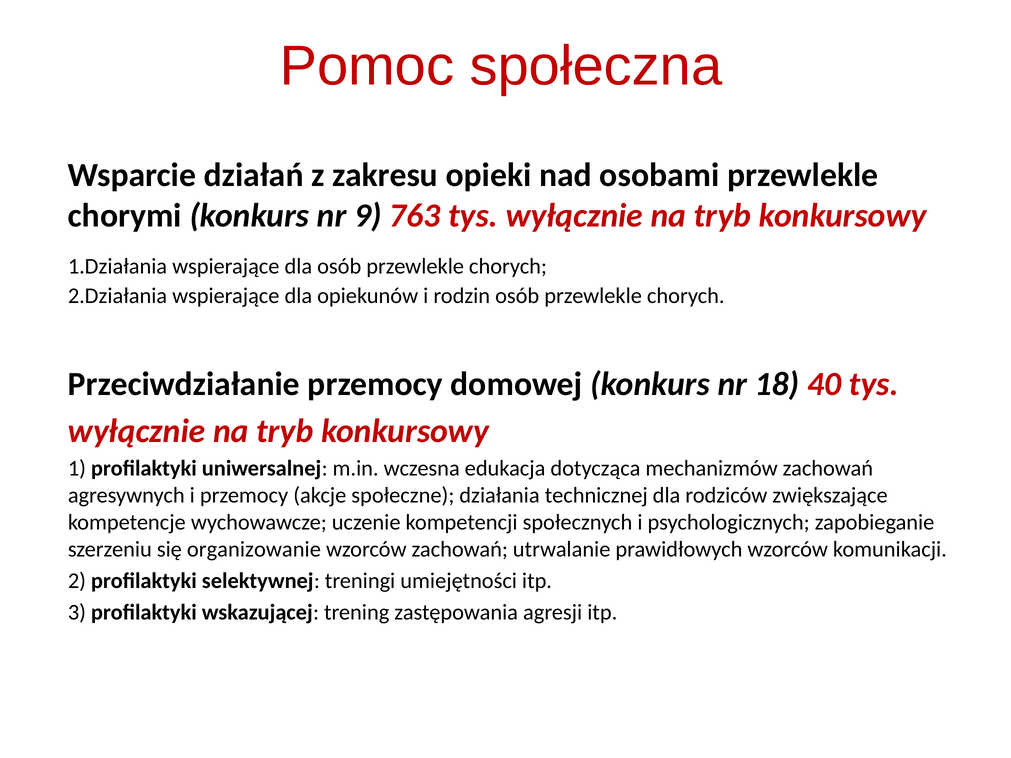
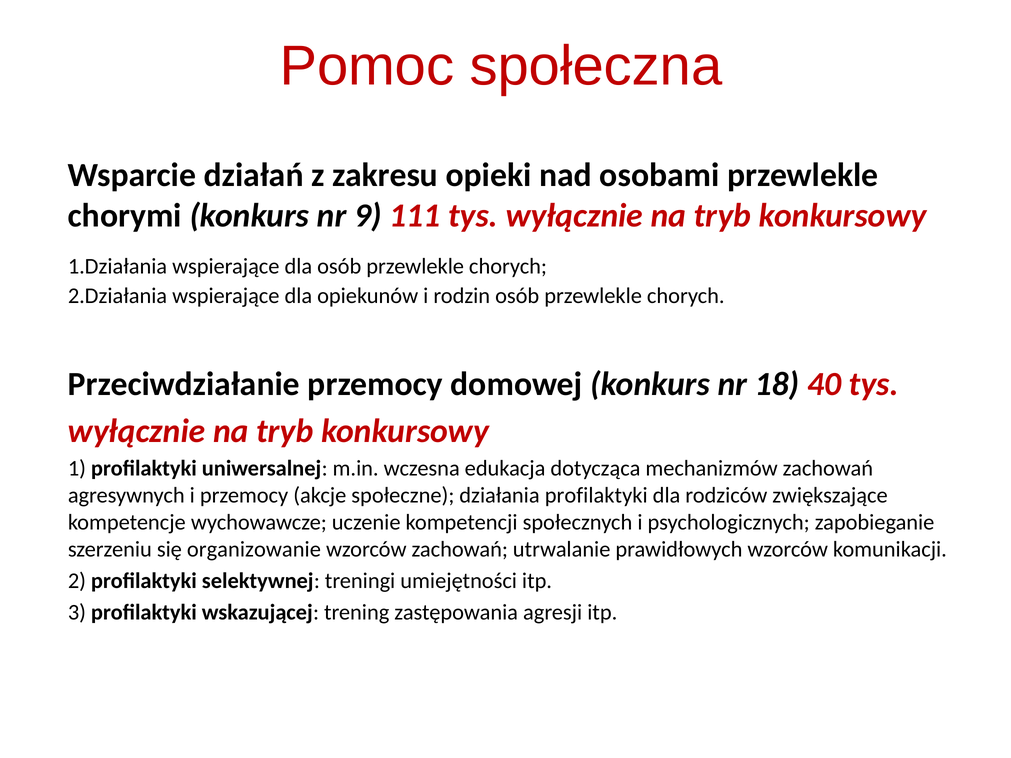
763: 763 -> 111
działania technicznej: technicznej -> profilaktyki
